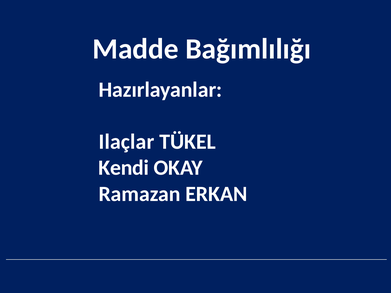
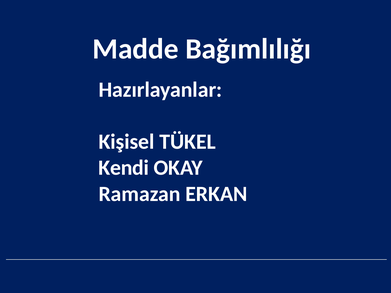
Ilaçlar: Ilaçlar -> Kişisel
